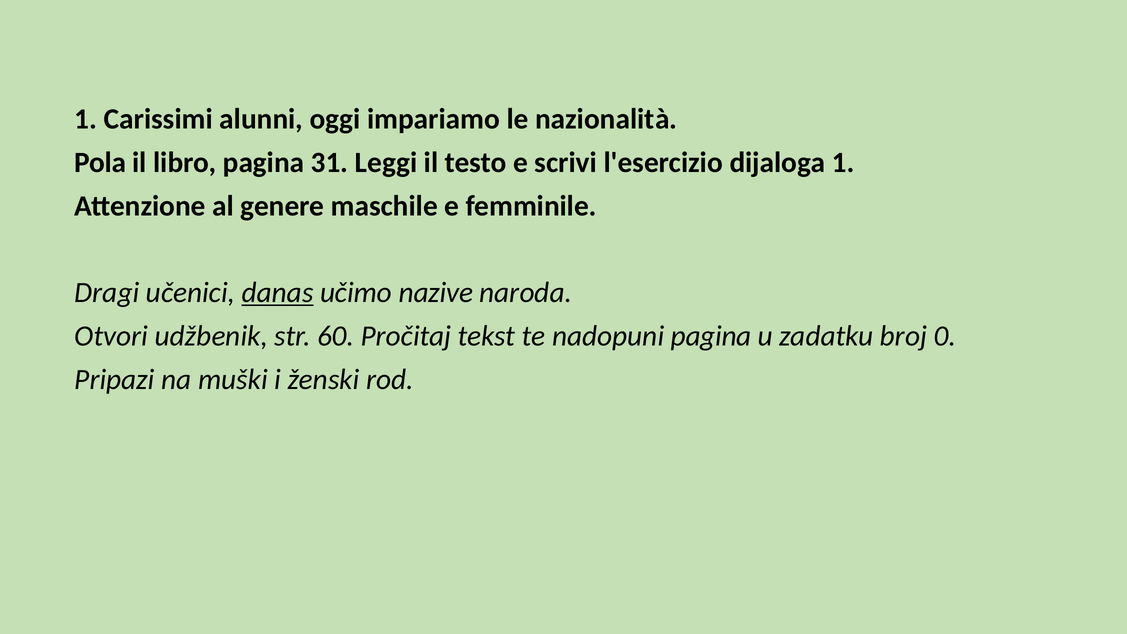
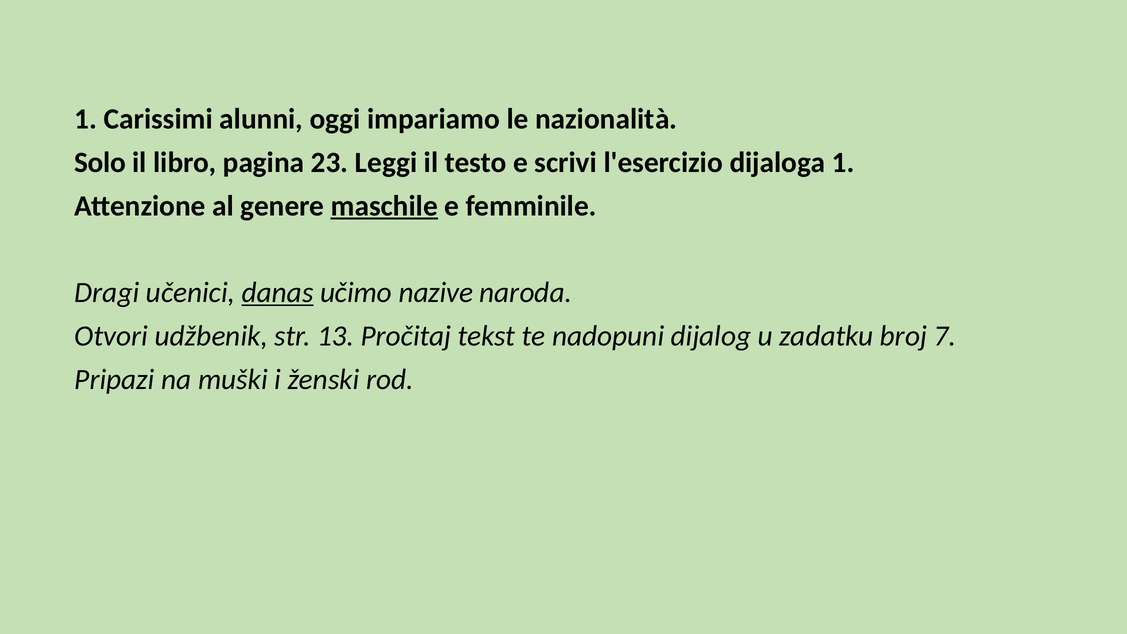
Pola: Pola -> Solo
31: 31 -> 23
maschile underline: none -> present
60: 60 -> 13
nadopuni pagina: pagina -> dijalog
0: 0 -> 7
